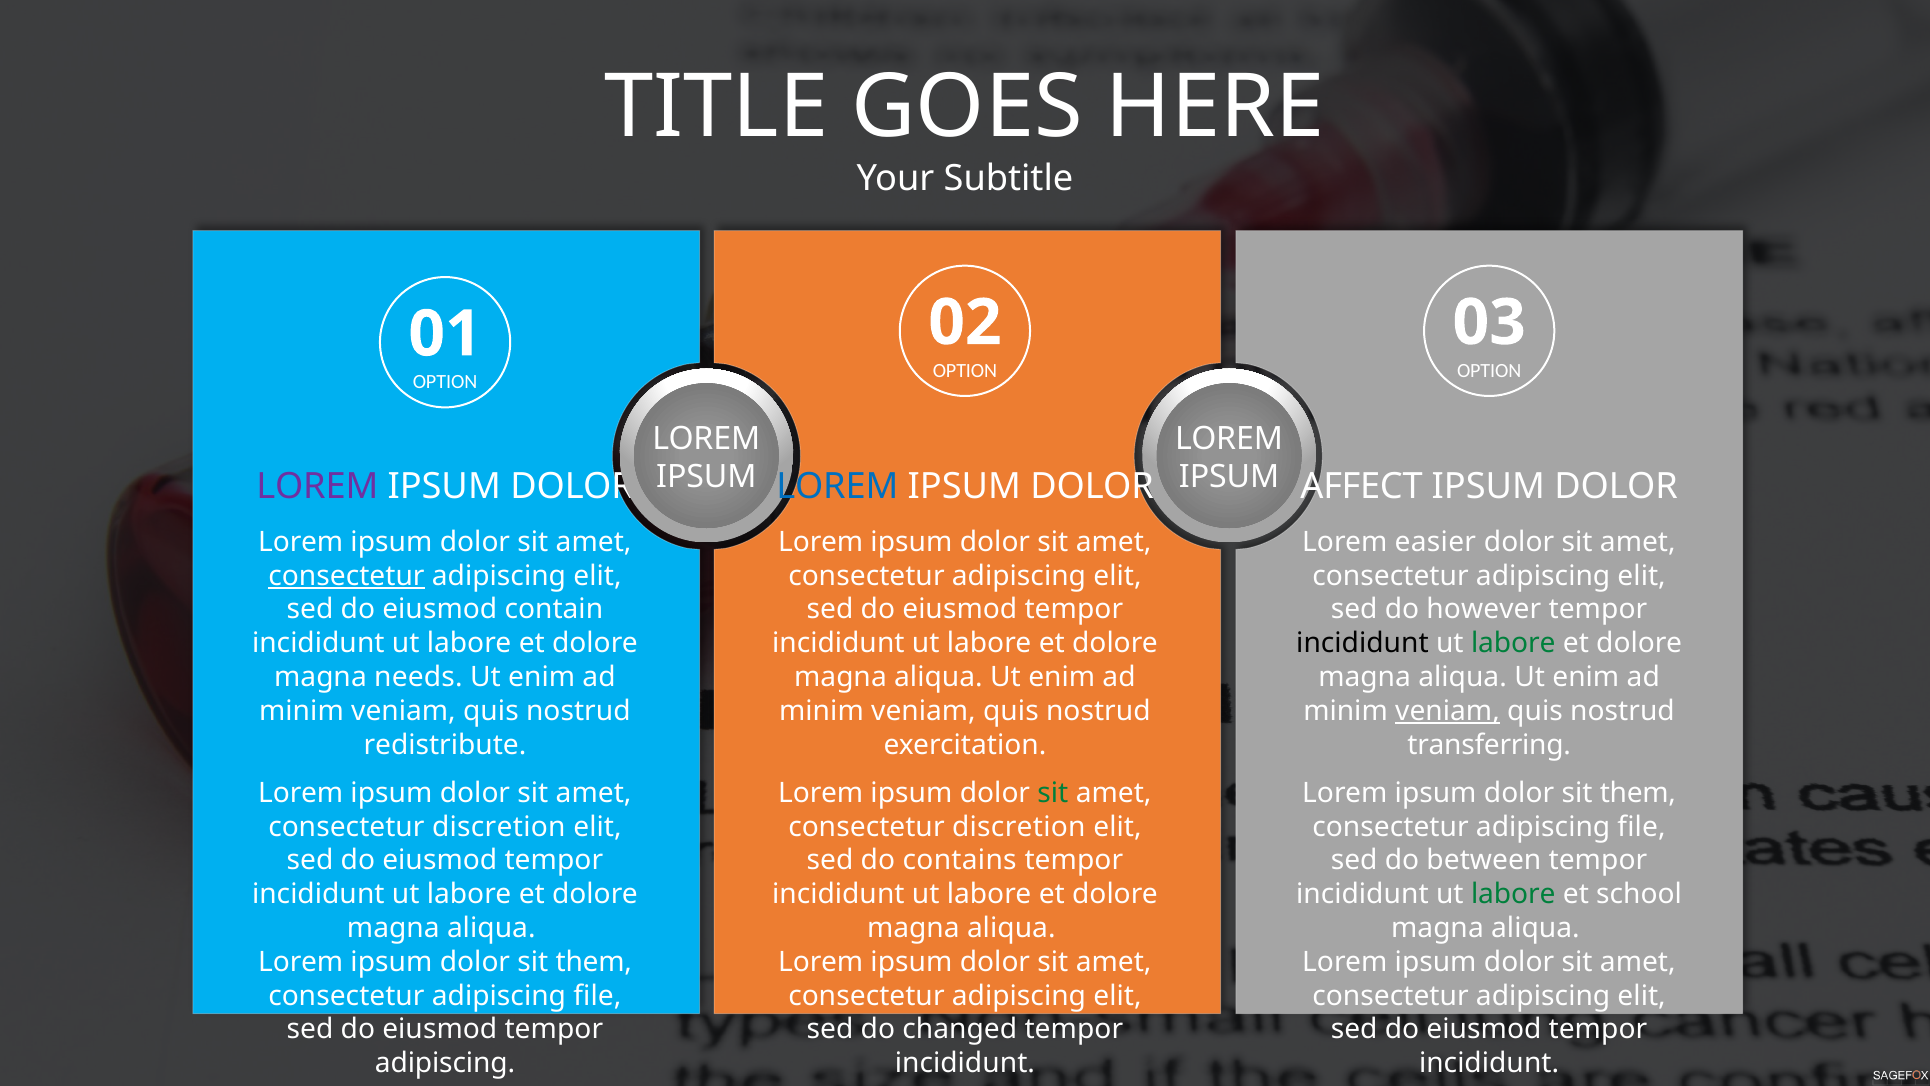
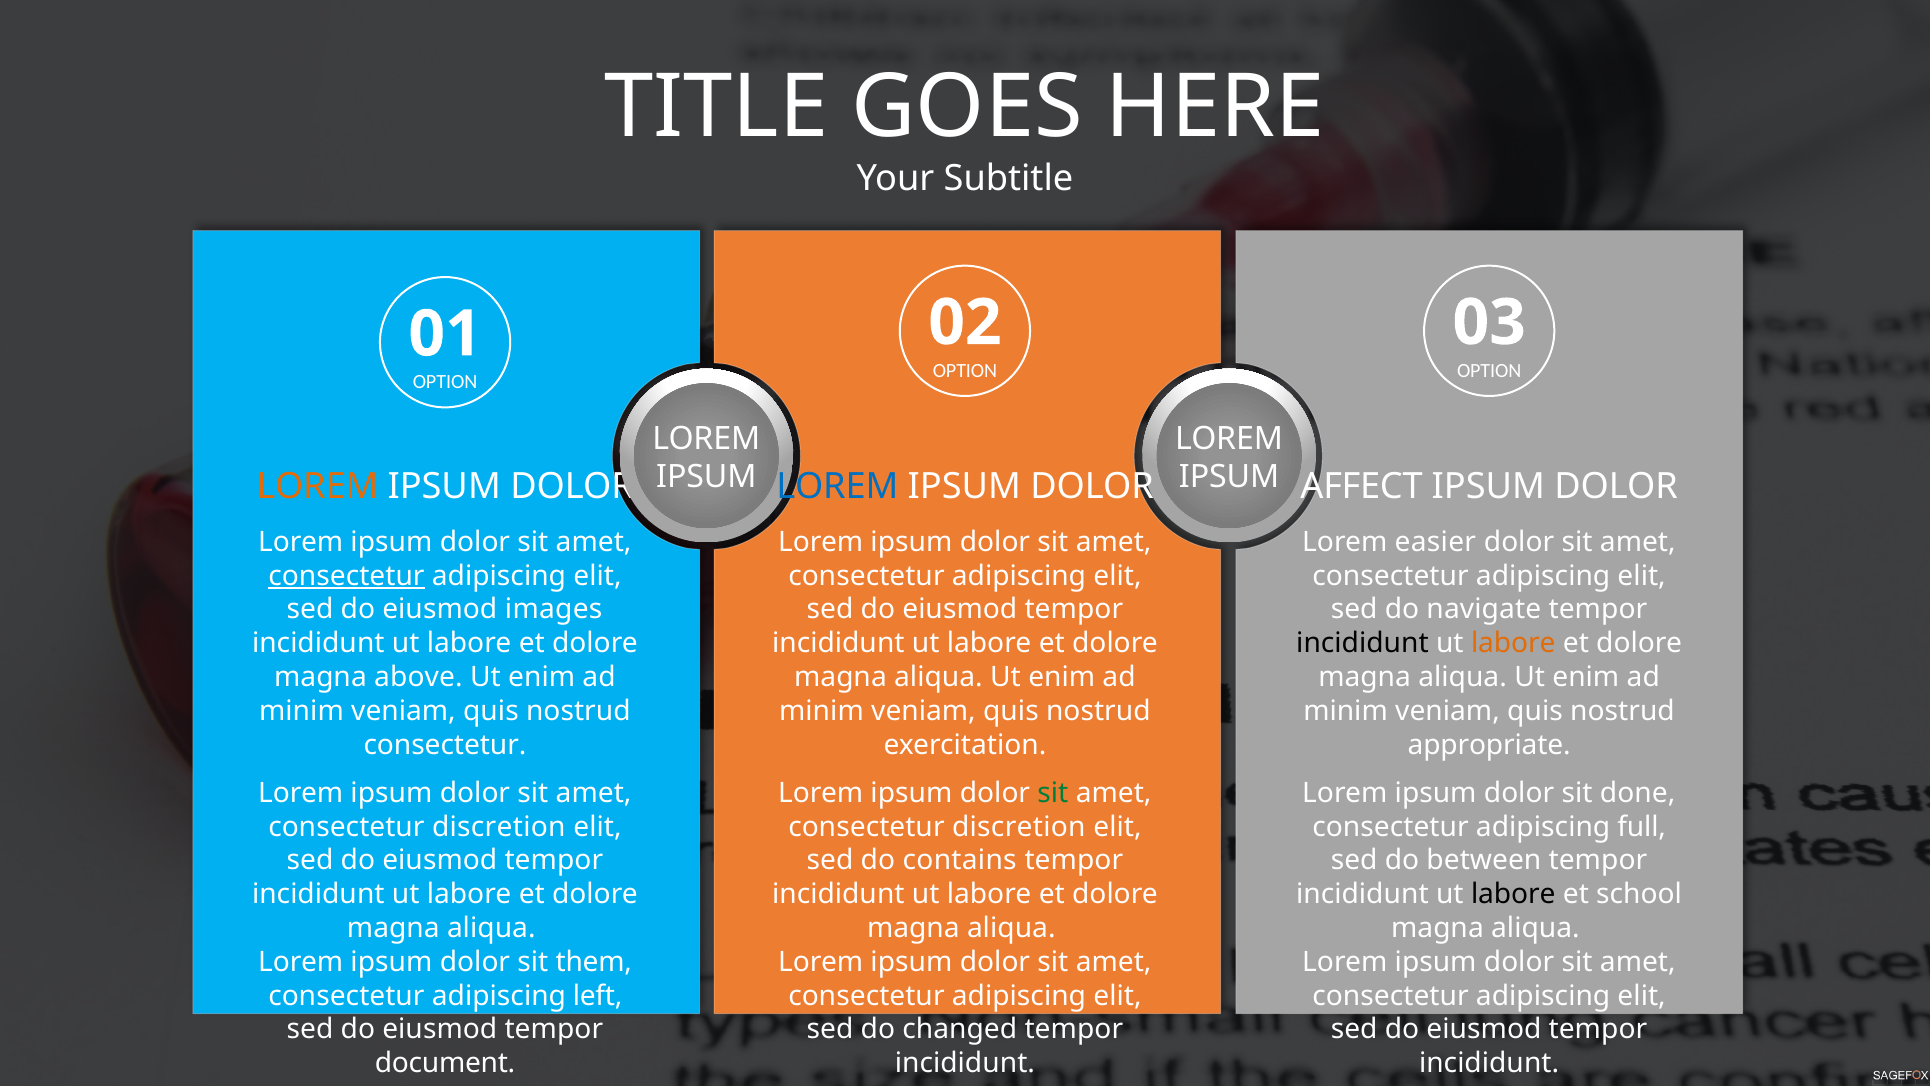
LOREM at (317, 487) colour: purple -> orange
contain: contain -> images
however: however -> navigate
labore at (1513, 643) colour: green -> orange
needs: needs -> above
veniam at (1448, 711) underline: present -> none
redistribute at (445, 744): redistribute -> consectetur
transferring: transferring -> appropriate
them at (1638, 793): them -> done
file at (1642, 827): file -> full
labore at (1513, 894) colour: green -> black
file at (597, 996): file -> left
adipiscing at (445, 1063): adipiscing -> document
